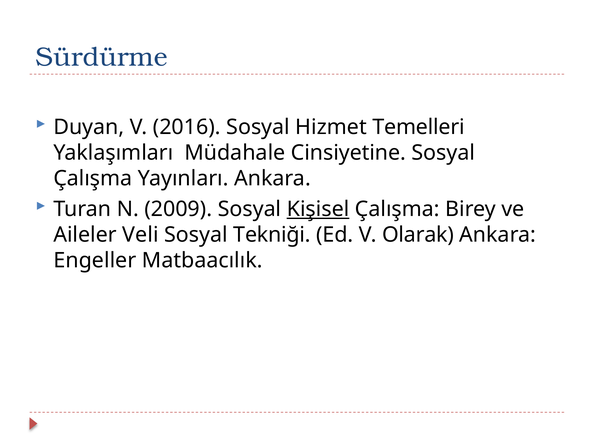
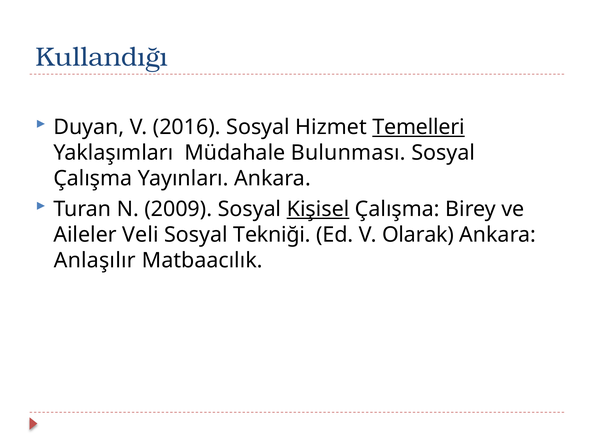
Sürdürme: Sürdürme -> Kullandığı
Temelleri underline: none -> present
Cinsiyetine: Cinsiyetine -> Bulunması
Engeller: Engeller -> Anlaşılır
